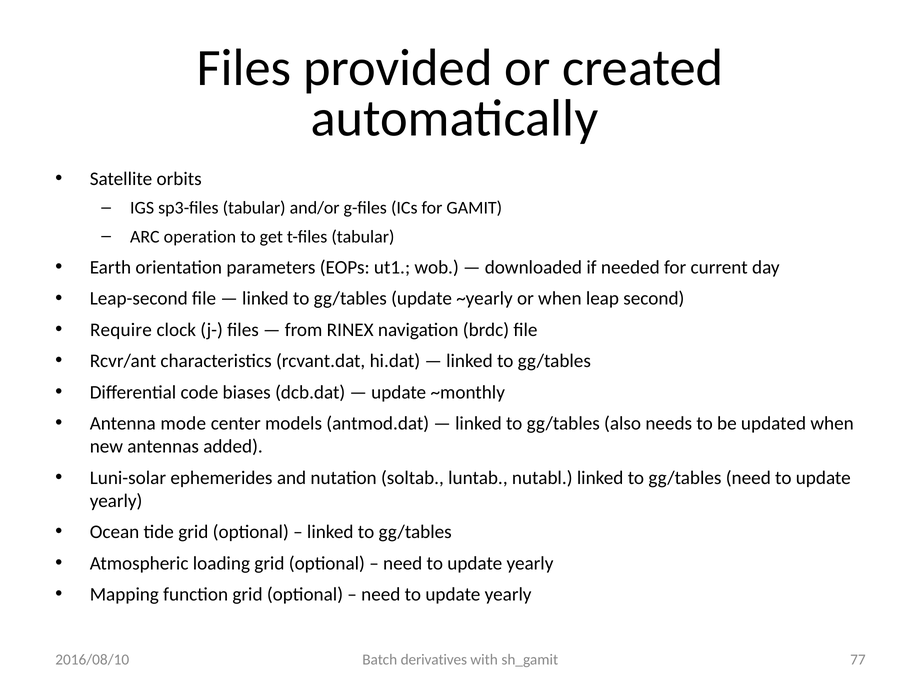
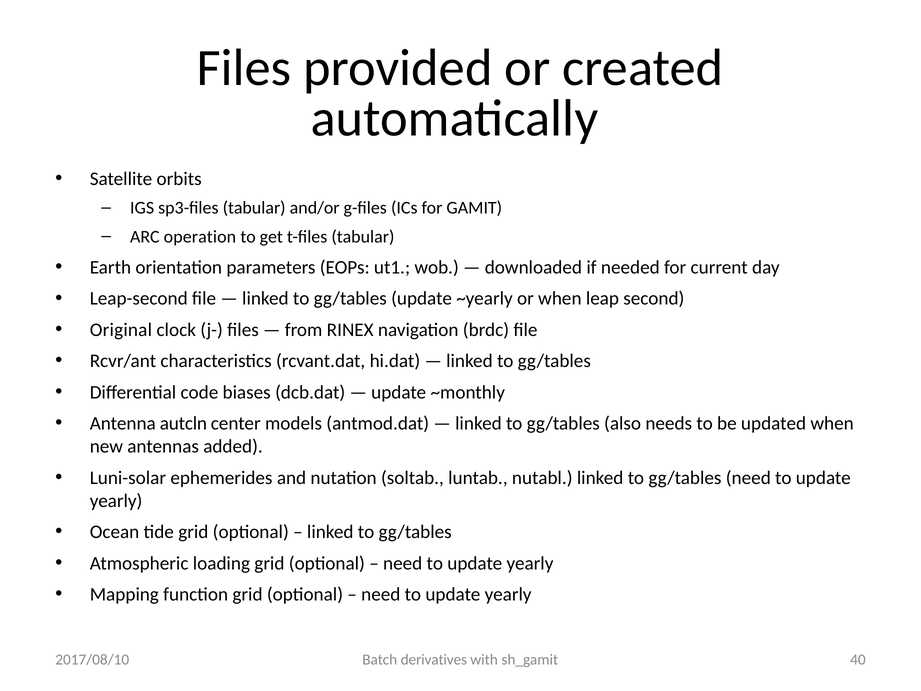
Require: Require -> Original
mode: mode -> autcln
77: 77 -> 40
2016/08/10: 2016/08/10 -> 2017/08/10
